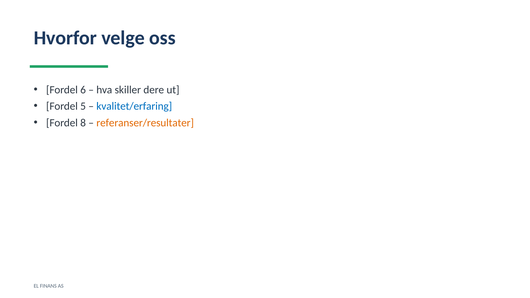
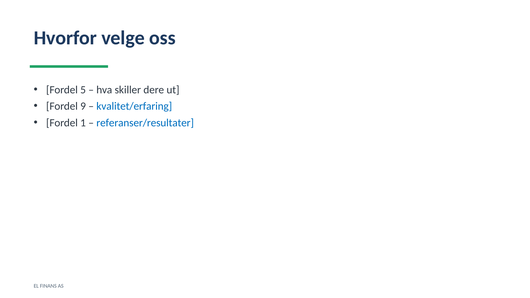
6: 6 -> 5
5: 5 -> 9
8: 8 -> 1
referanser/resultater colour: orange -> blue
